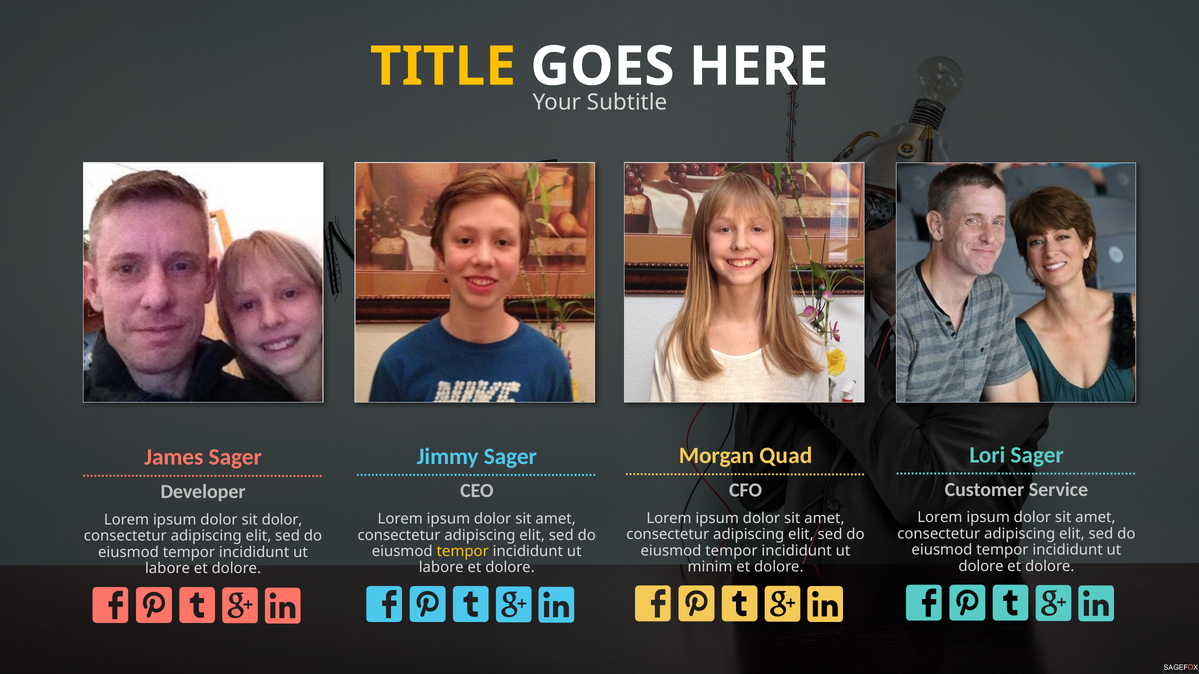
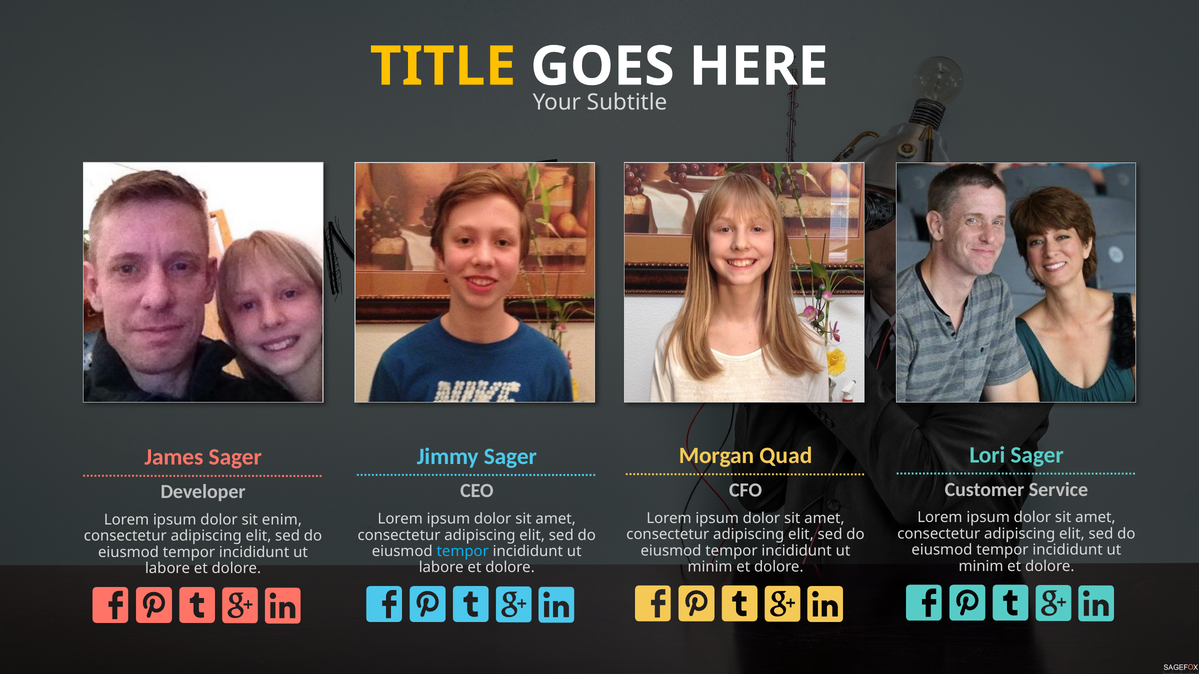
sit dolor: dolor -> enim
tempor at (463, 552) colour: yellow -> light blue
dolore at (981, 566): dolore -> minim
